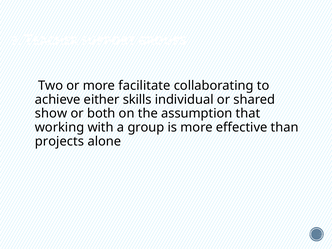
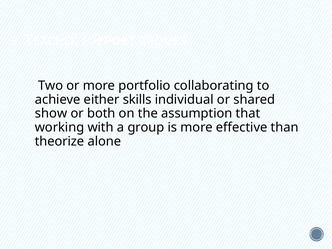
facilitate: facilitate -> portfolio
projects: projects -> theorize
